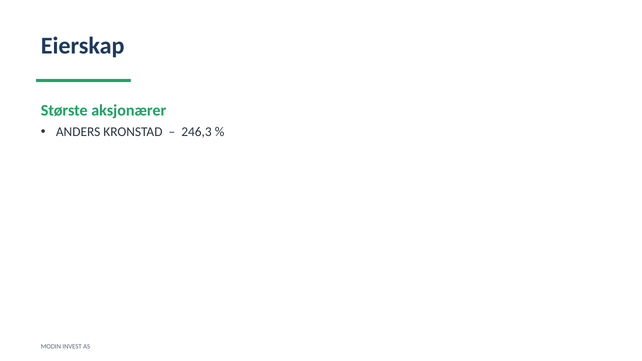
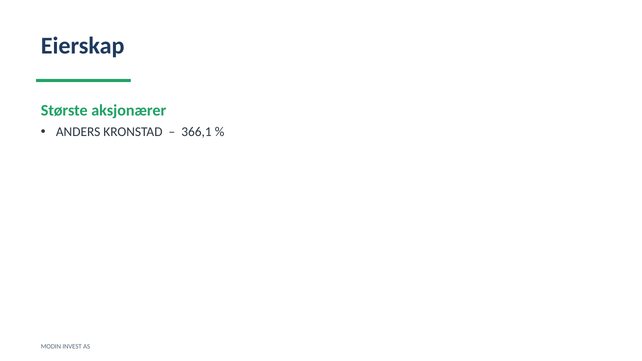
246,3: 246,3 -> 366,1
